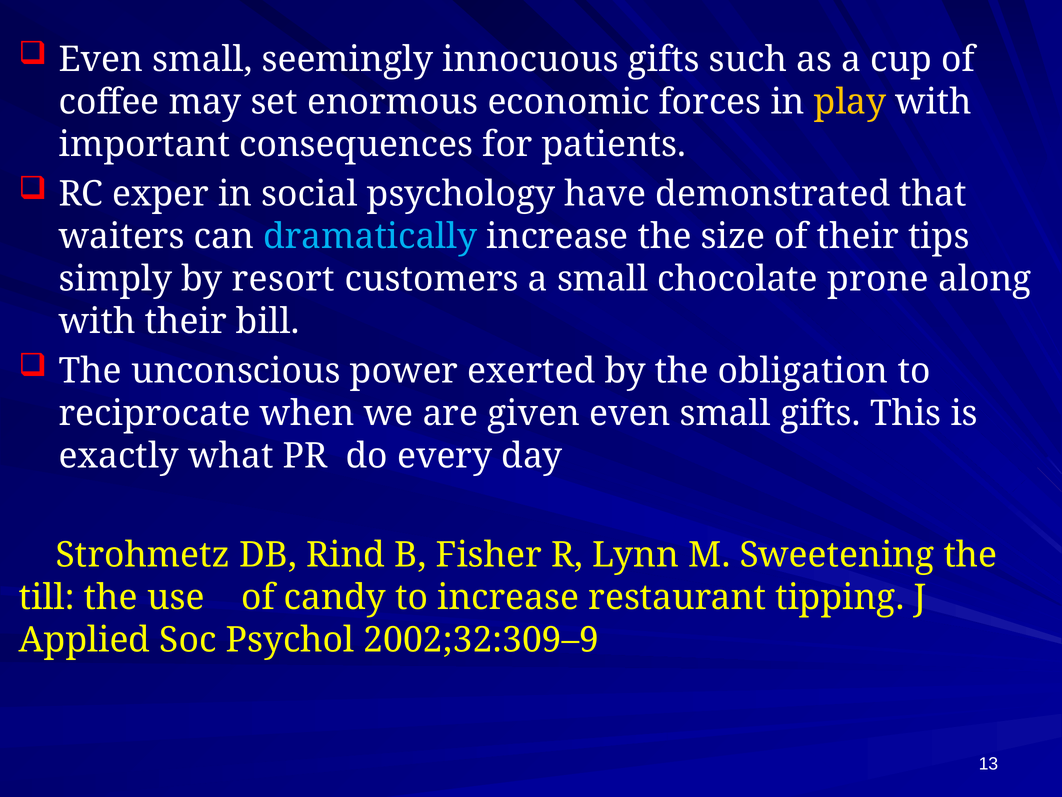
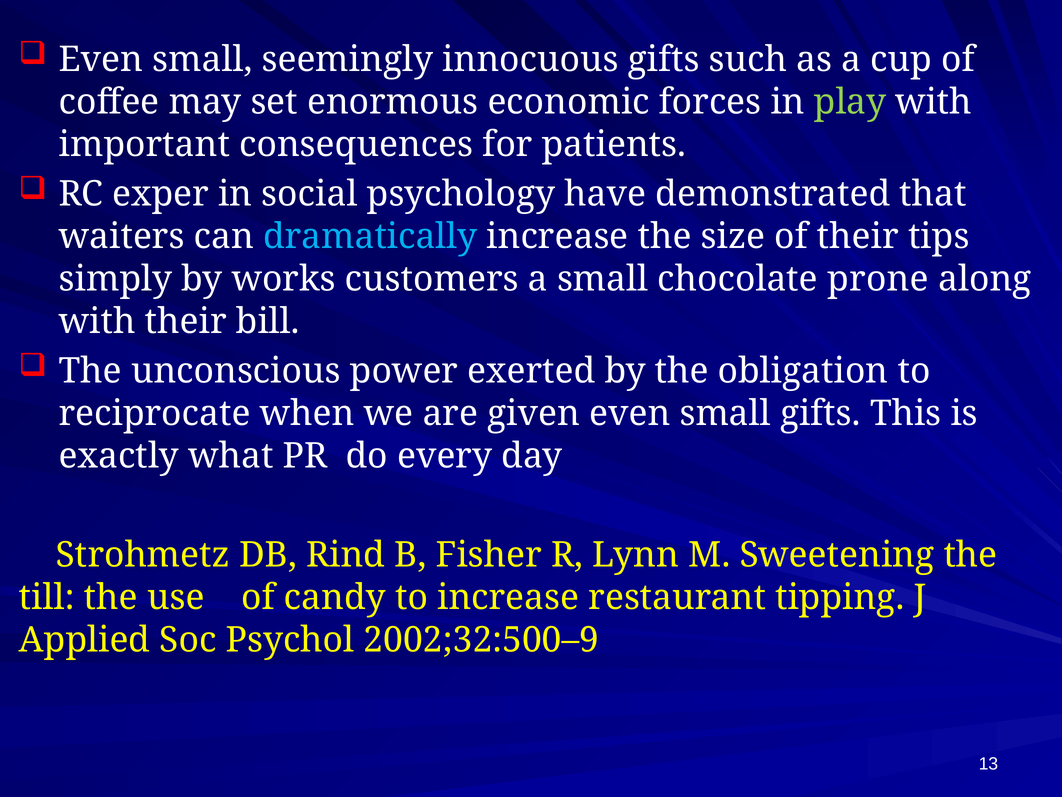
play colour: yellow -> light green
resort: resort -> works
2002;32:309–9: 2002;32:309–9 -> 2002;32:500–9
